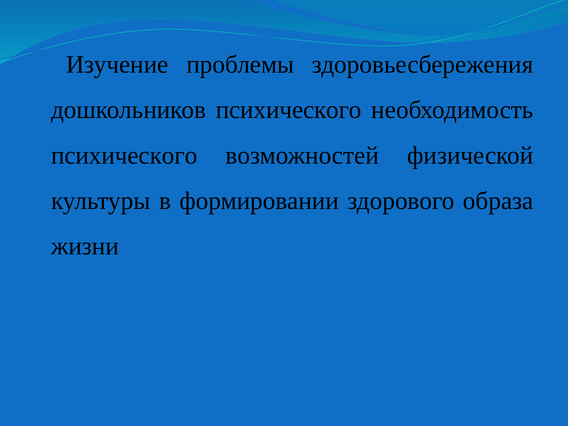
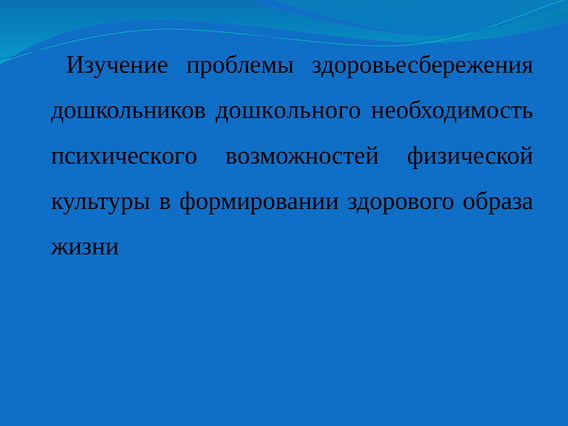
дошкольников психического: психического -> дошкольного
